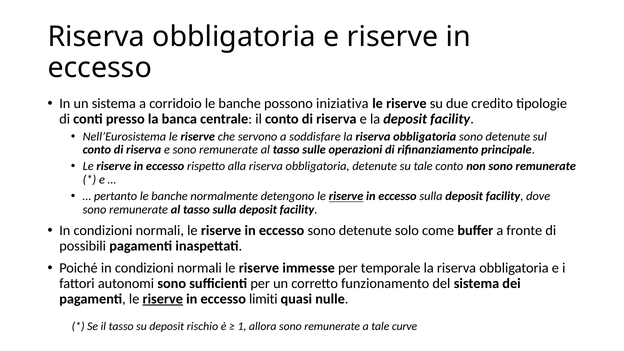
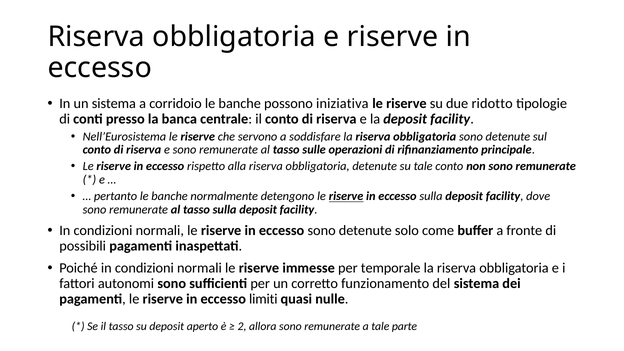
credito: credito -> ridotto
riserve at (163, 299) underline: present -> none
rischio: rischio -> aperto
1: 1 -> 2
curve: curve -> parte
